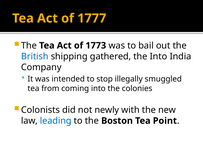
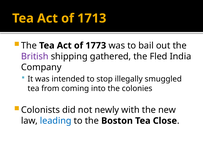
1777: 1777 -> 1713
British colour: blue -> purple
the Into: Into -> Fled
Point: Point -> Close
